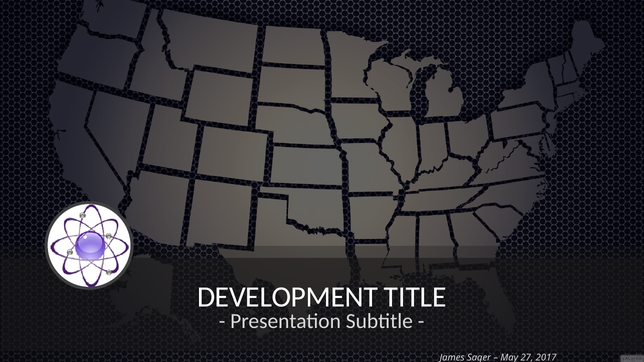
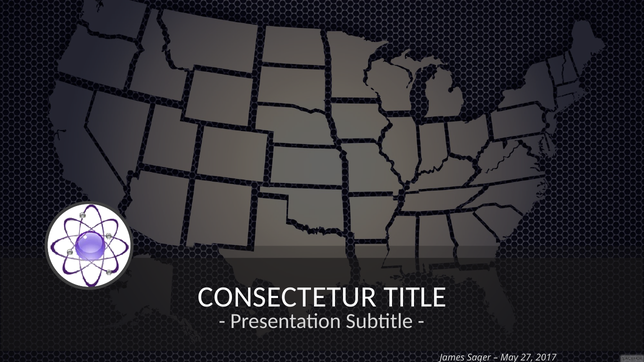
DEVELOPMENT: DEVELOPMENT -> CONSECTETUR
